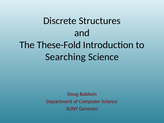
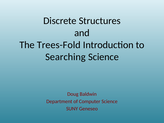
These-Fold: These-Fold -> Trees-Fold
